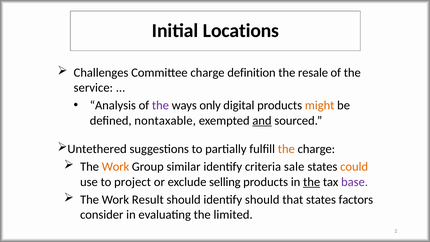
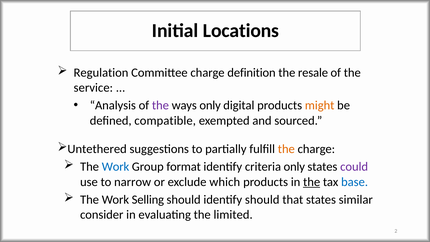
Challenges: Challenges -> Regulation
nontaxable: nontaxable -> compatible
and underline: present -> none
Work at (116, 167) colour: orange -> blue
similar: similar -> format
criteria sale: sale -> only
could colour: orange -> purple
project: project -> narrow
selling: selling -> which
base colour: purple -> blue
Result: Result -> Selling
factors: factors -> similar
